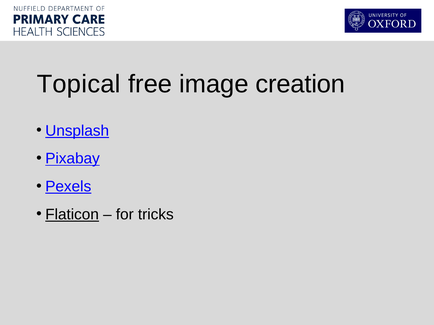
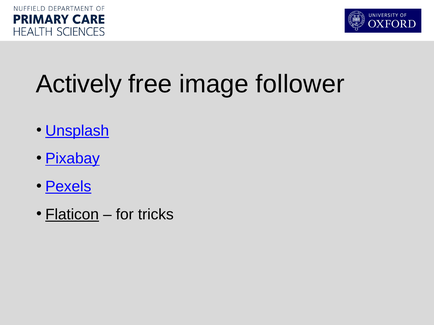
Topical: Topical -> Actively
creation: creation -> follower
